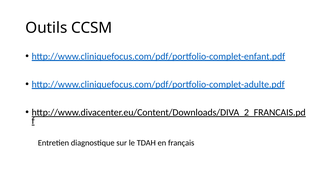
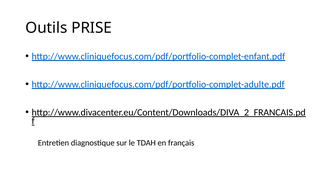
CCSM: CCSM -> PRISE
